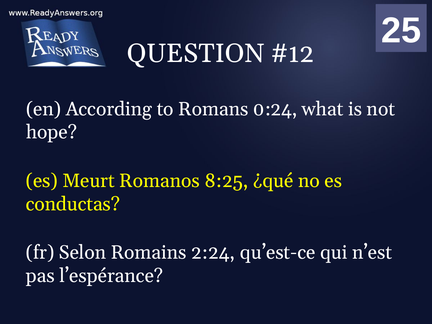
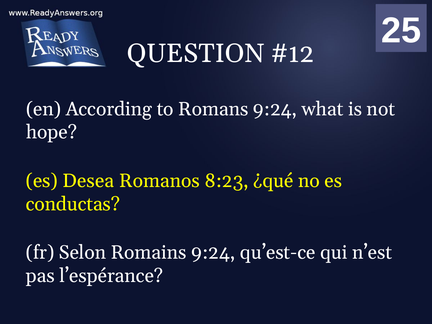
Romans 0:24: 0:24 -> 9:24
Meurt: Meurt -> Desea
8:25: 8:25 -> 8:23
Romains 2:24: 2:24 -> 9:24
